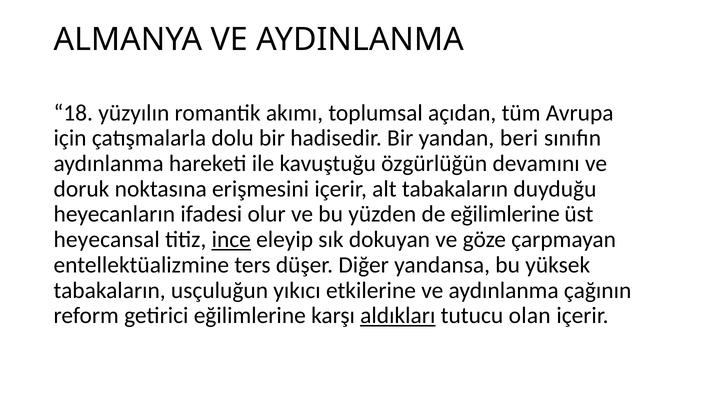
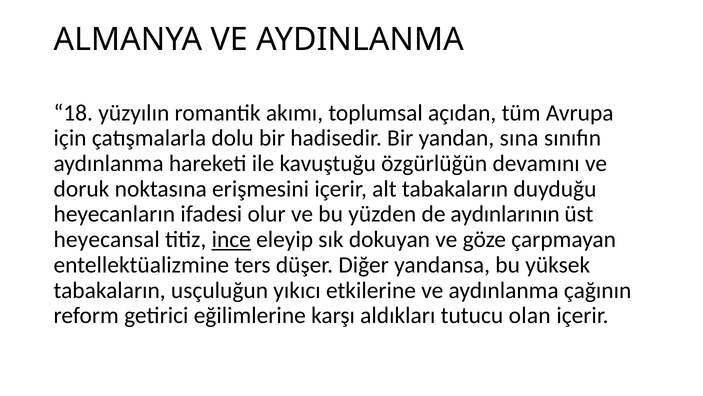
beri: beri -> sına
de eğilimlerine: eğilimlerine -> aydınlarının
aldıkları underline: present -> none
